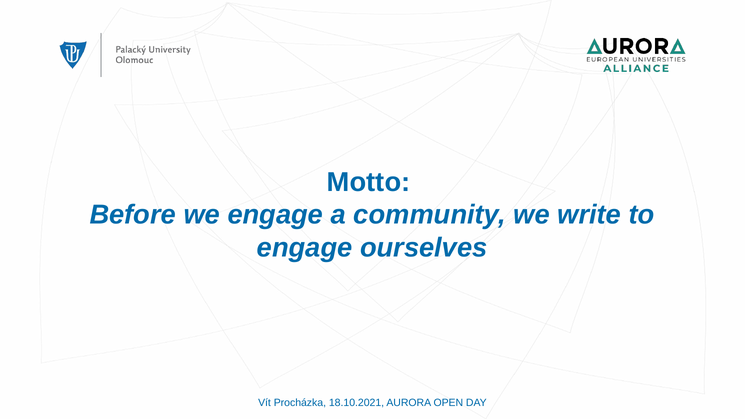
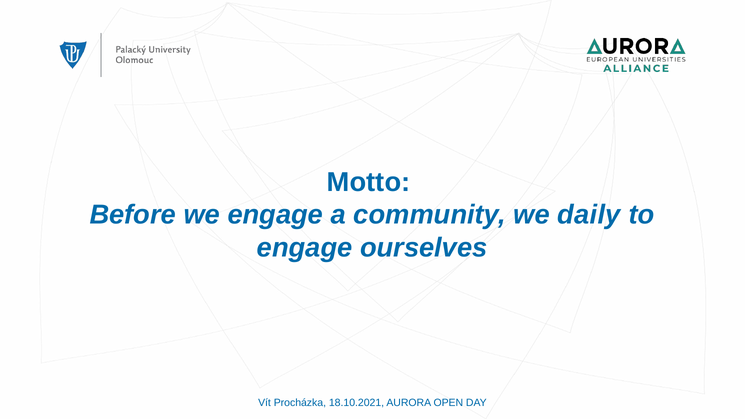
write: write -> daily
